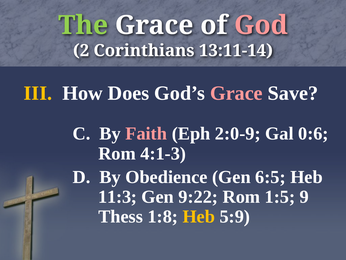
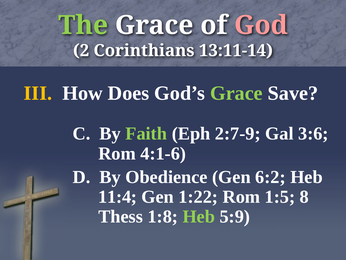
Grace at (236, 93) colour: pink -> light green
Faith colour: pink -> light green
2:0-9: 2:0-9 -> 2:7-9
0:6: 0:6 -> 3:6
4:1-3: 4:1-3 -> 4:1-6
6:5: 6:5 -> 6:2
11:3: 11:3 -> 11:4
9:22: 9:22 -> 1:22
9: 9 -> 8
Heb at (199, 216) colour: yellow -> light green
